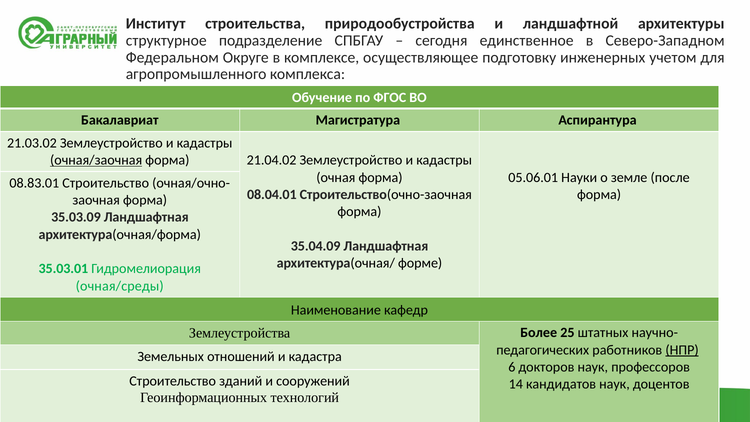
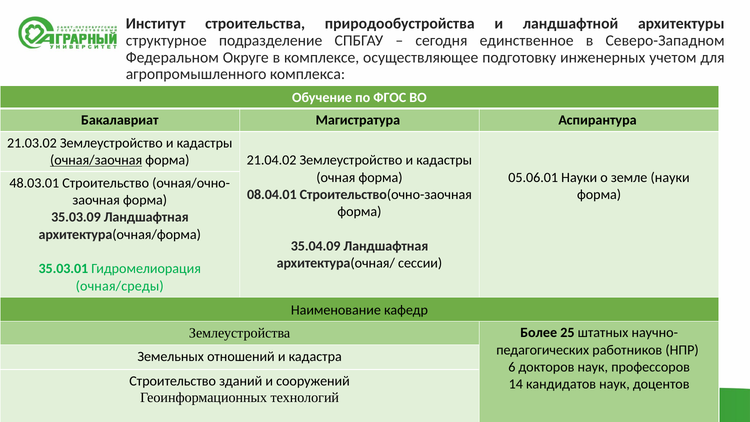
земле после: после -> науки
08.83.01: 08.83.01 -> 48.03.01
форме: форме -> сессии
НПР underline: present -> none
